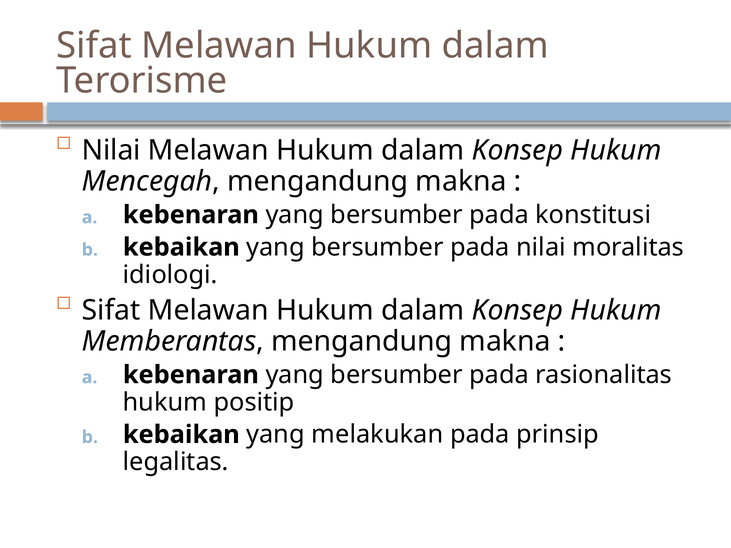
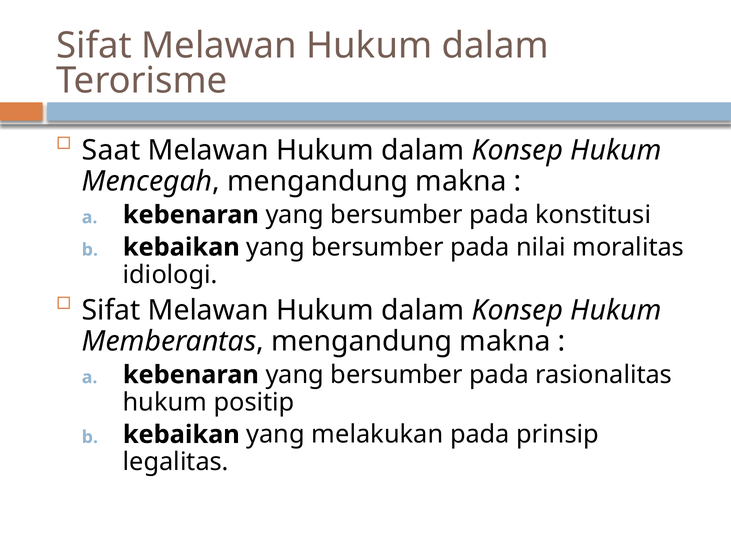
Nilai at (111, 151): Nilai -> Saat
